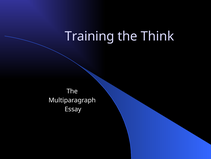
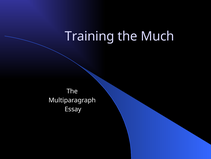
Think: Think -> Much
